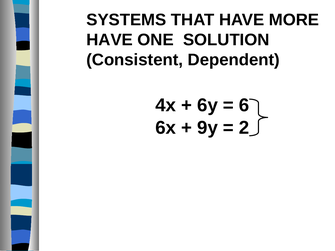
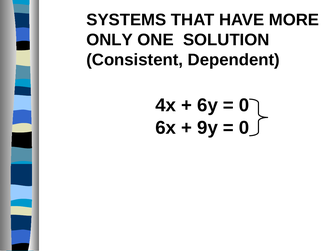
HAVE at (110, 40): HAVE -> ONLY
6 at (244, 105): 6 -> 0
2 at (244, 128): 2 -> 0
